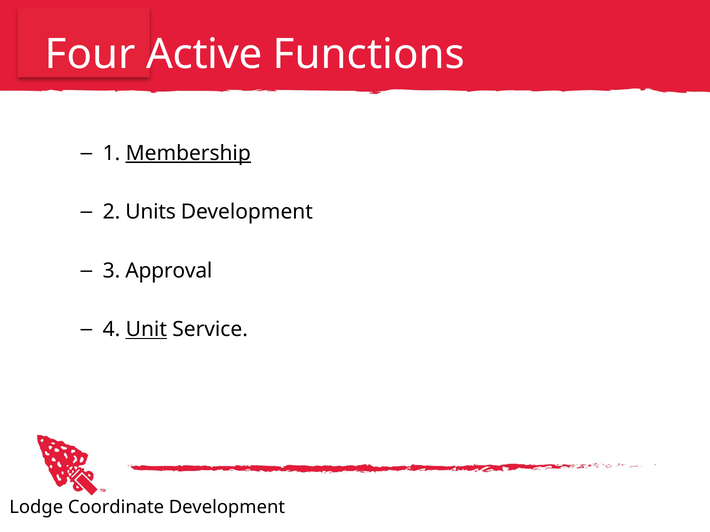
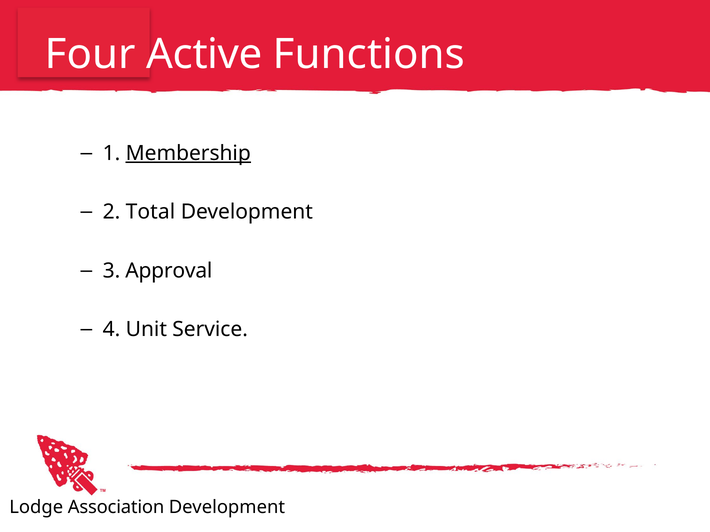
Units: Units -> Total
Unit underline: present -> none
Coordinate: Coordinate -> Association
